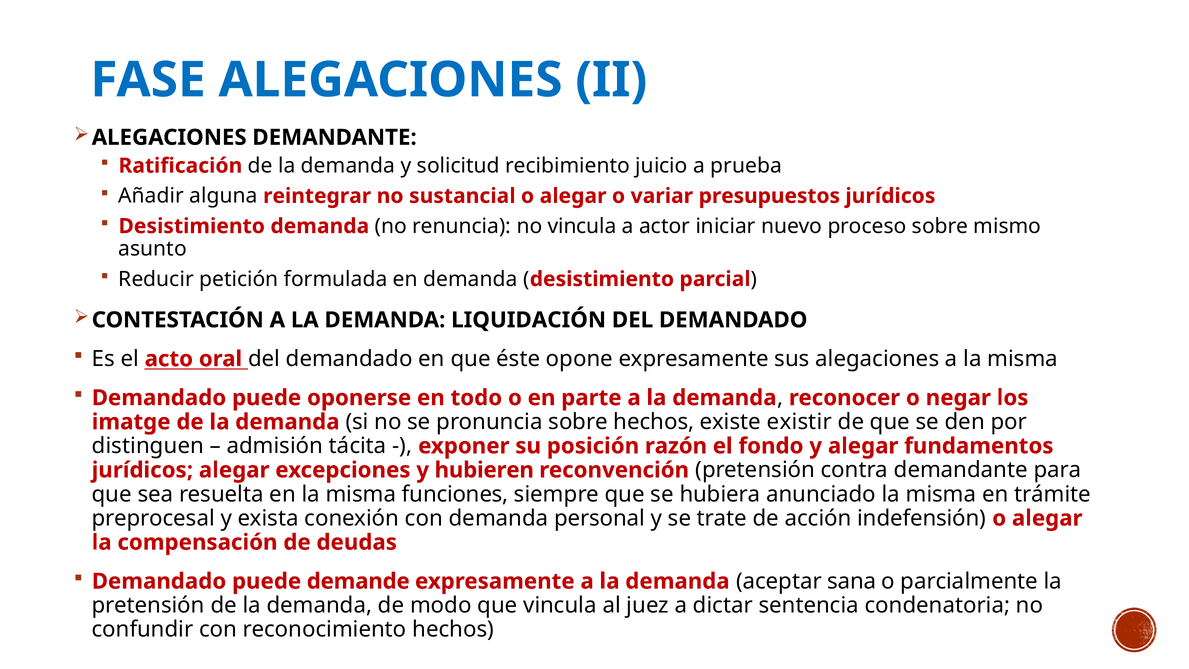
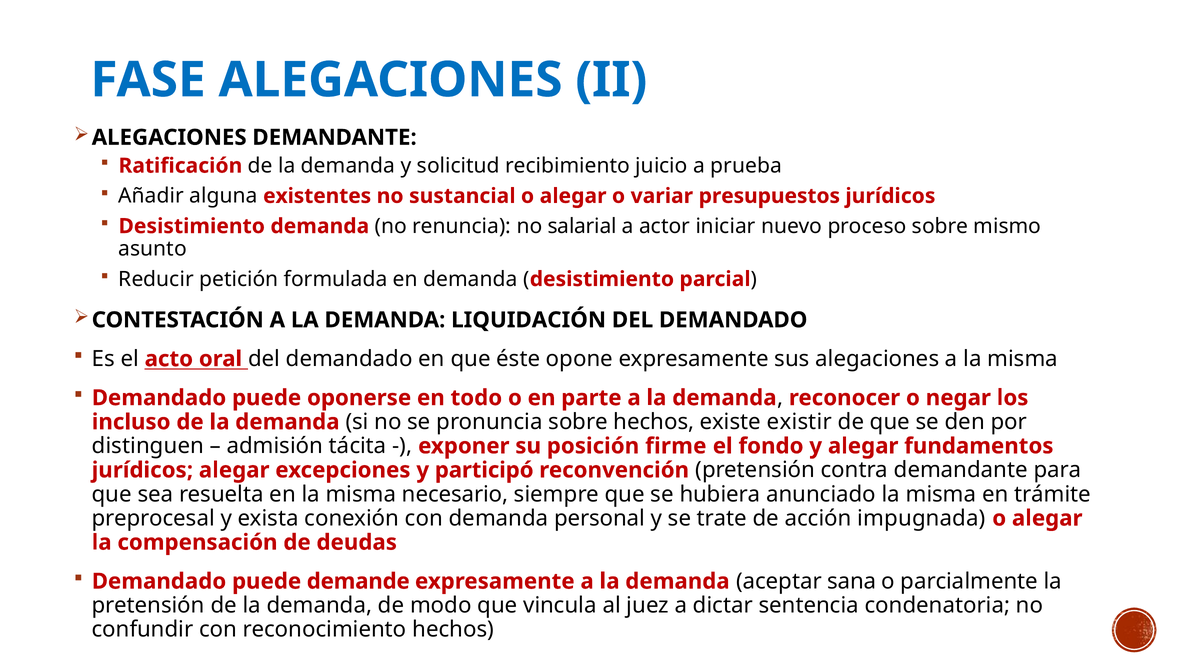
reintegrar: reintegrar -> existentes
no vincula: vincula -> salarial
imatge: imatge -> incluso
razón: razón -> firme
hubieren: hubieren -> participó
funciones: funciones -> necesario
indefensión: indefensión -> impugnada
